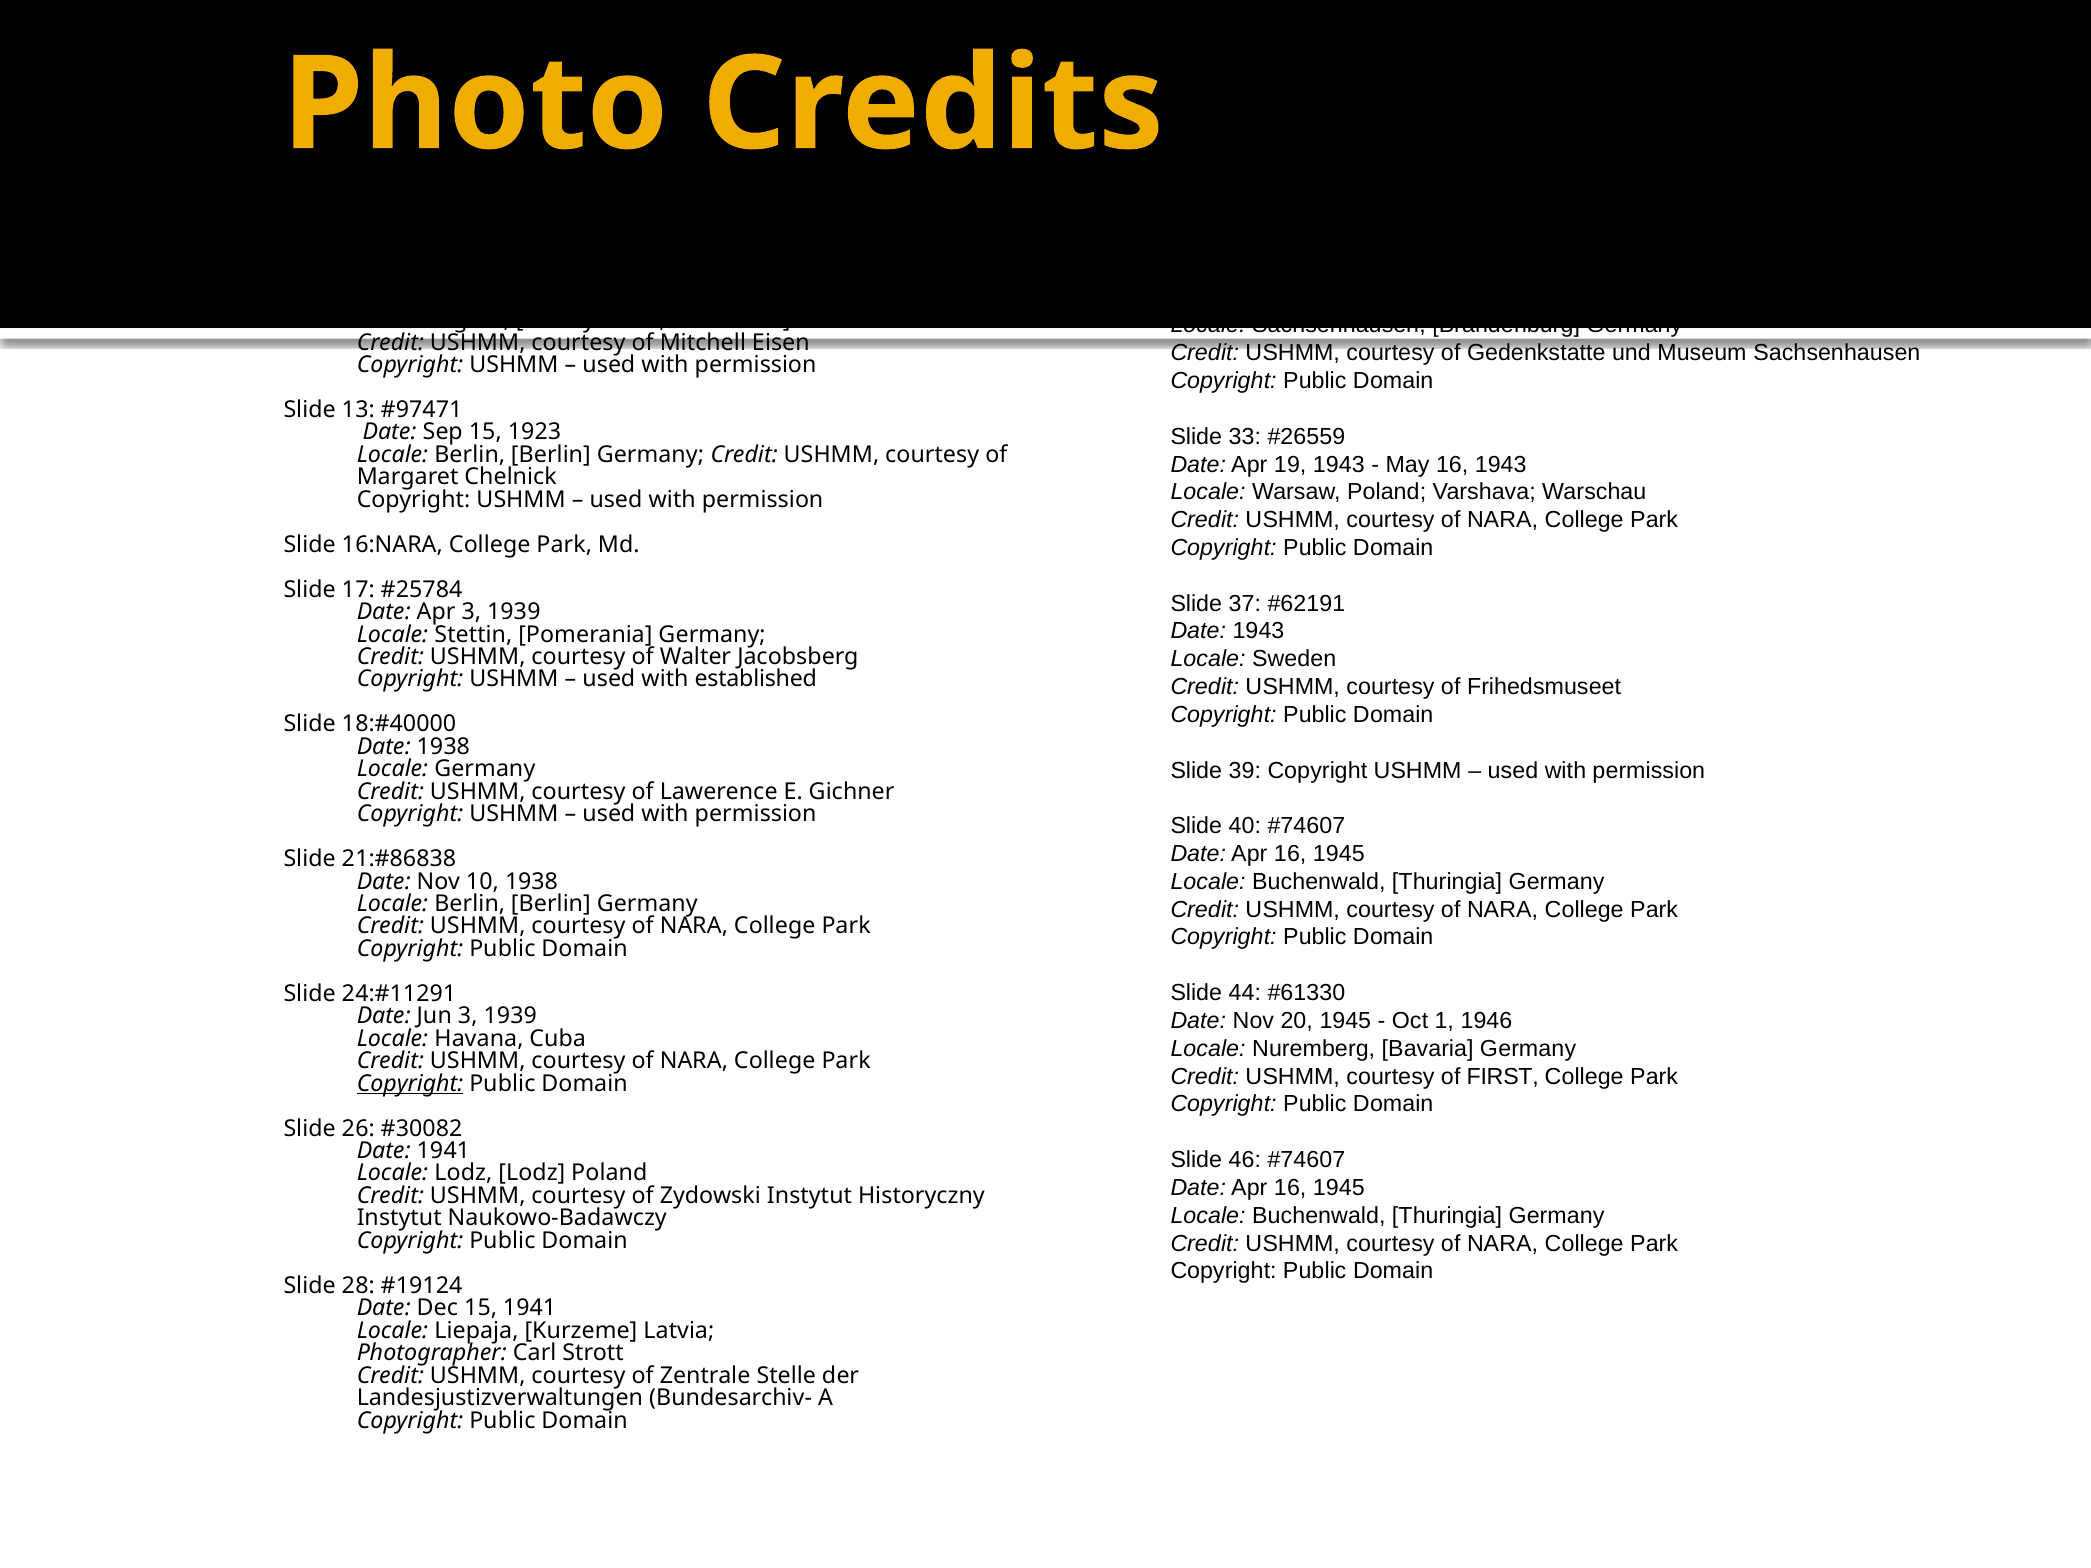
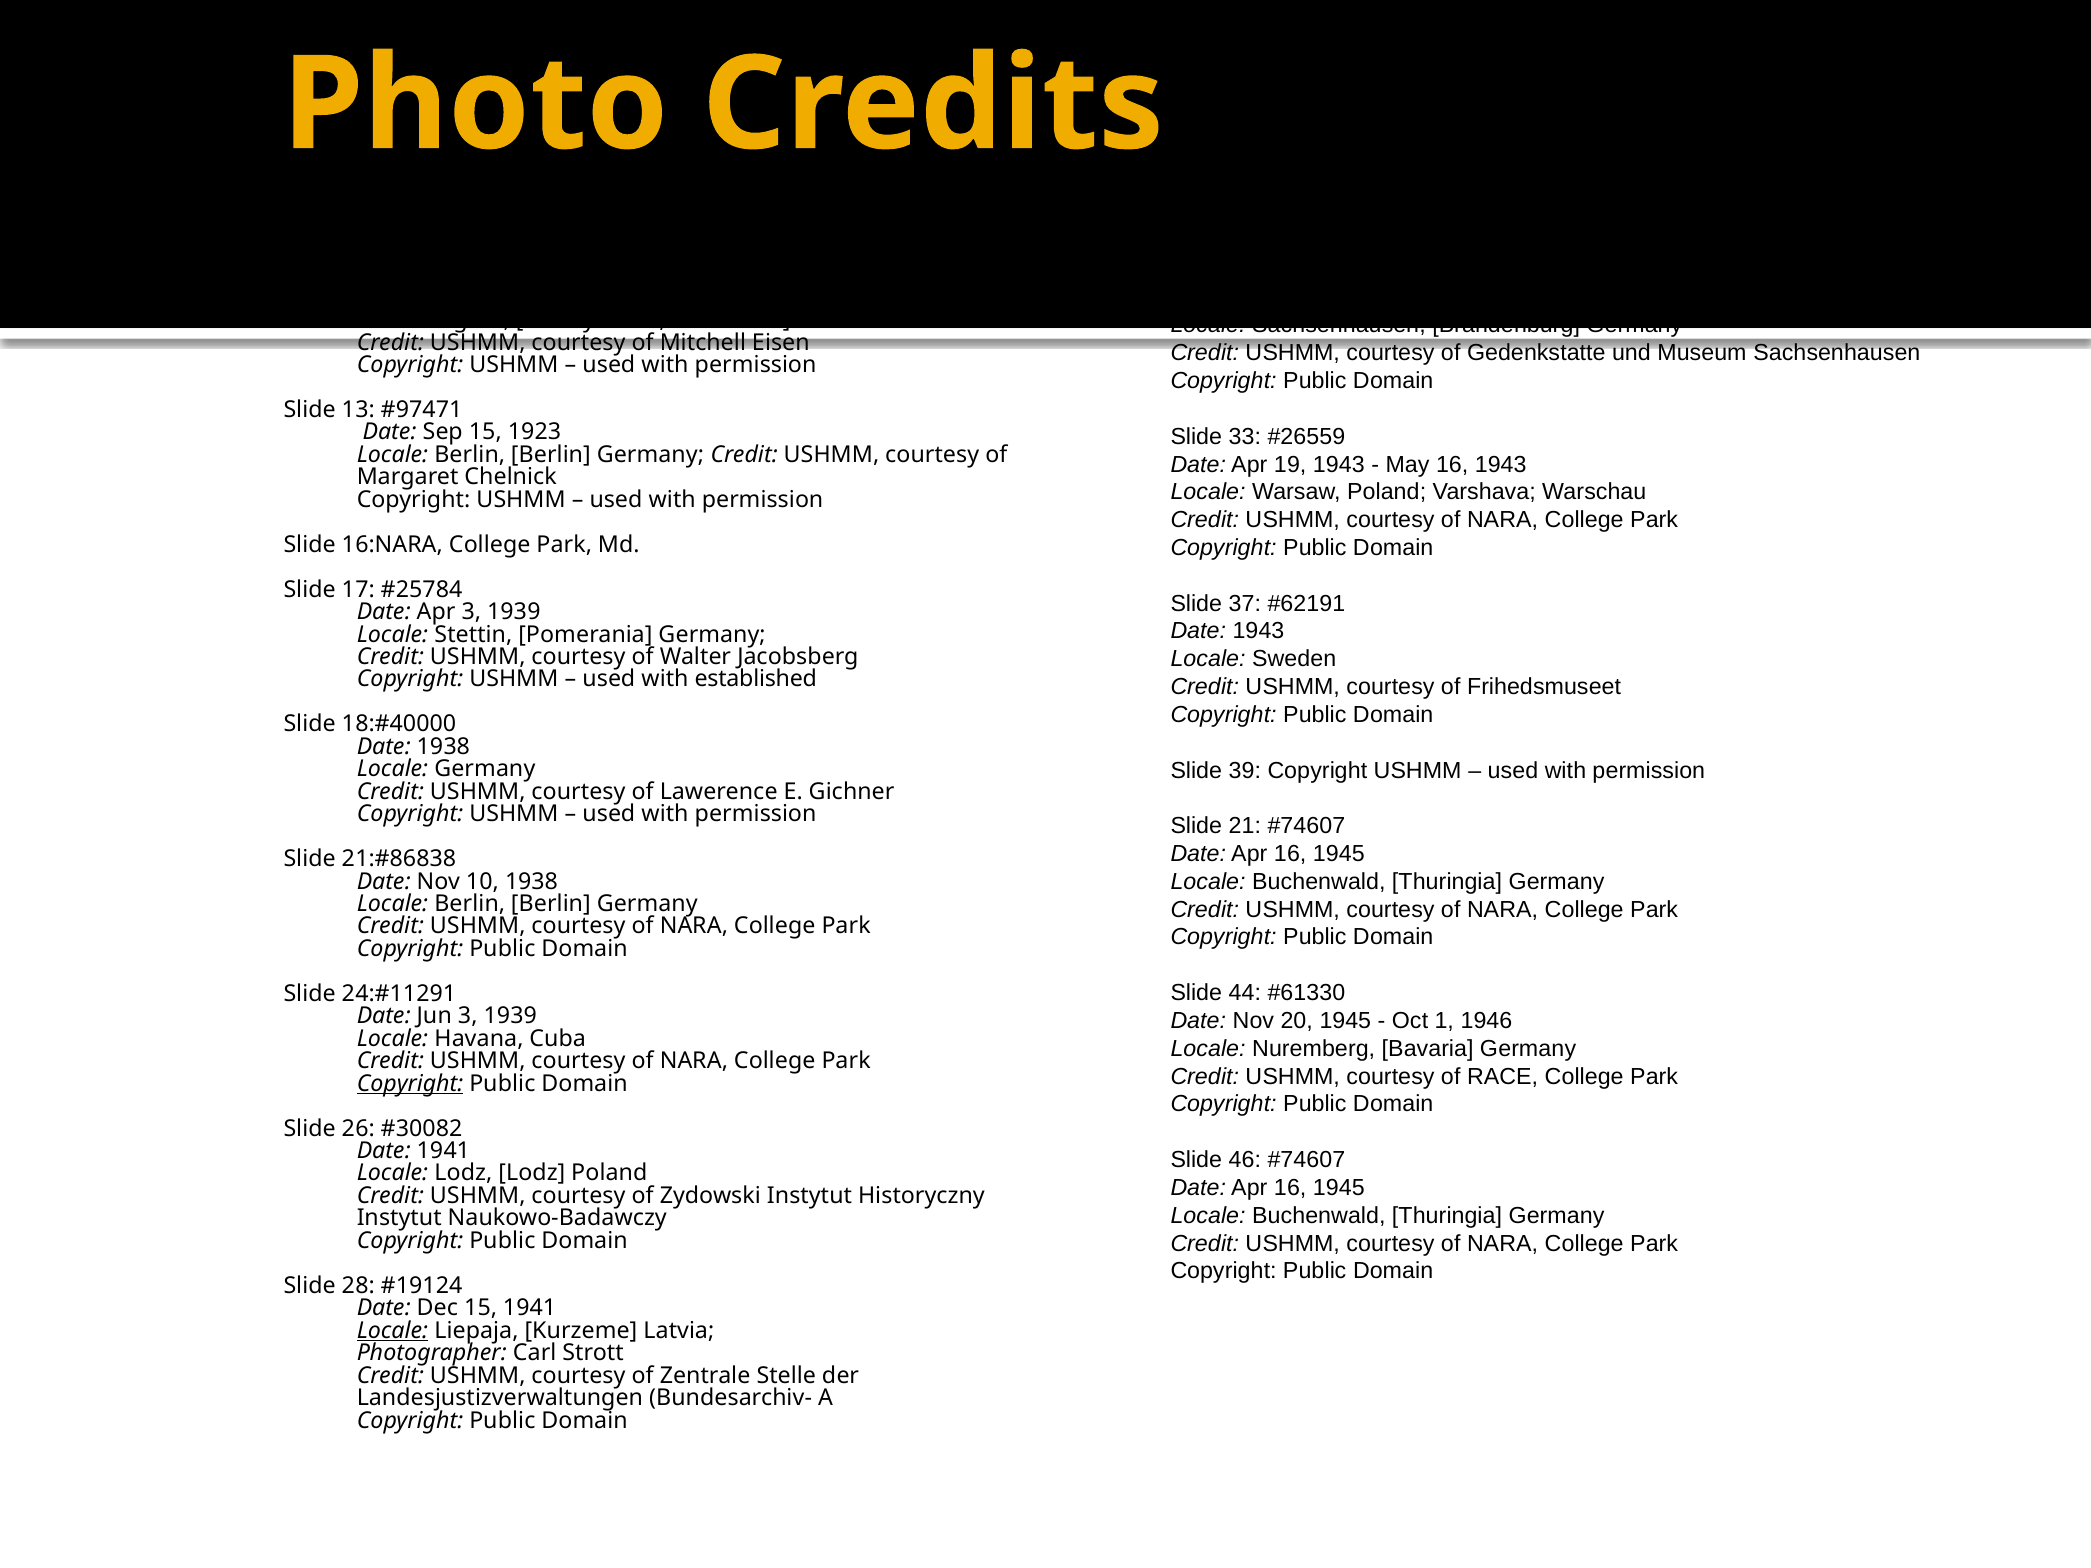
40: 40 -> 21
FIRST: FIRST -> RACE
Locale at (392, 1331) underline: none -> present
